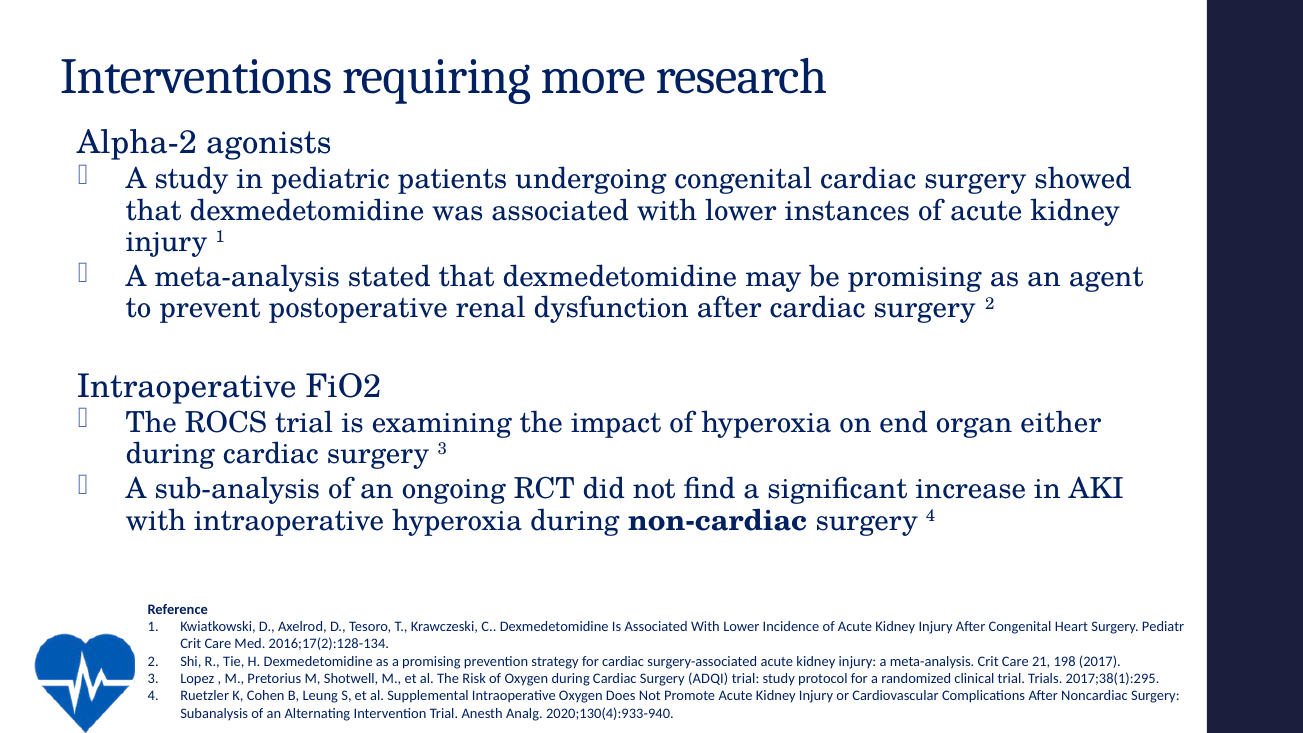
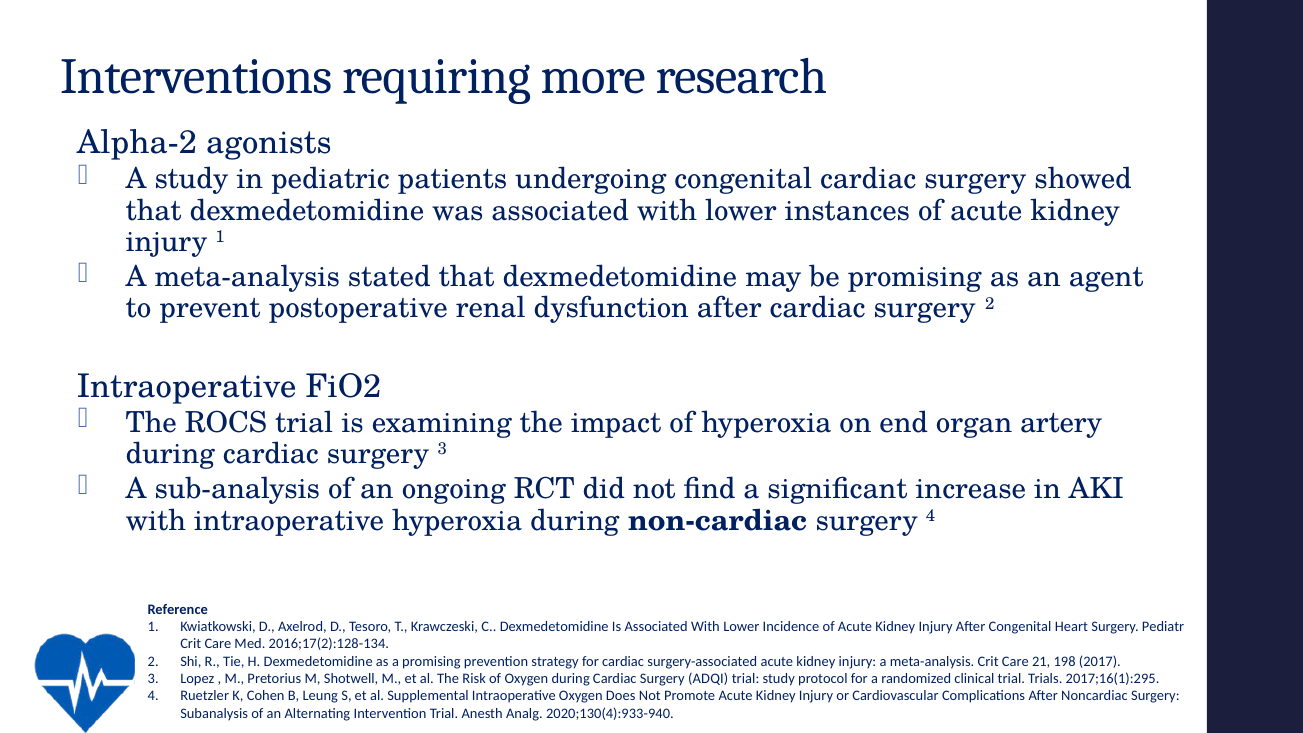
either: either -> artery
2017;38(1):295: 2017;38(1):295 -> 2017;16(1):295
